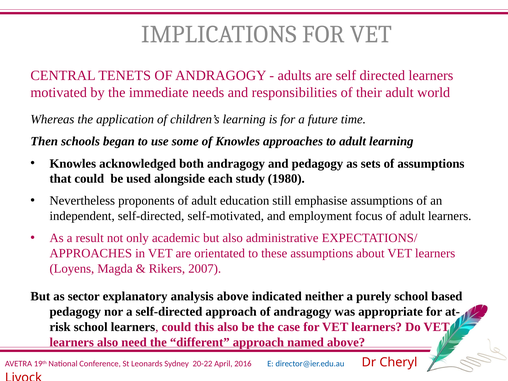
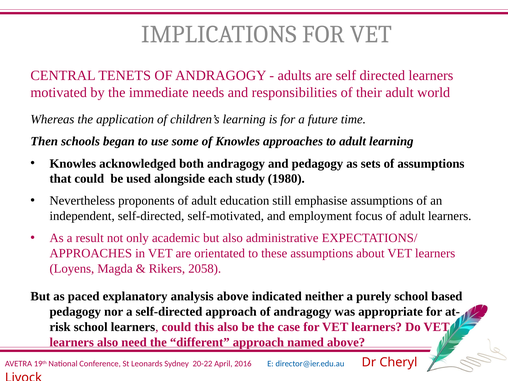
2007: 2007 -> 2058
sector: sector -> paced
